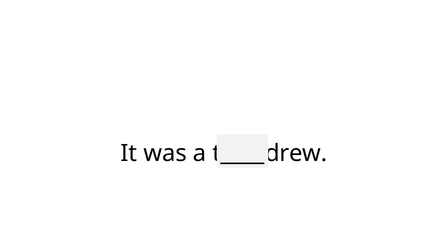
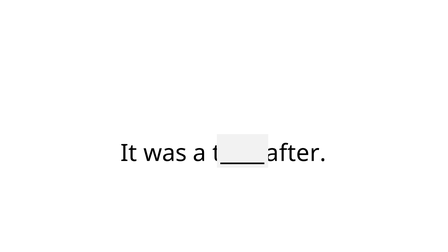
drew: drew -> after
